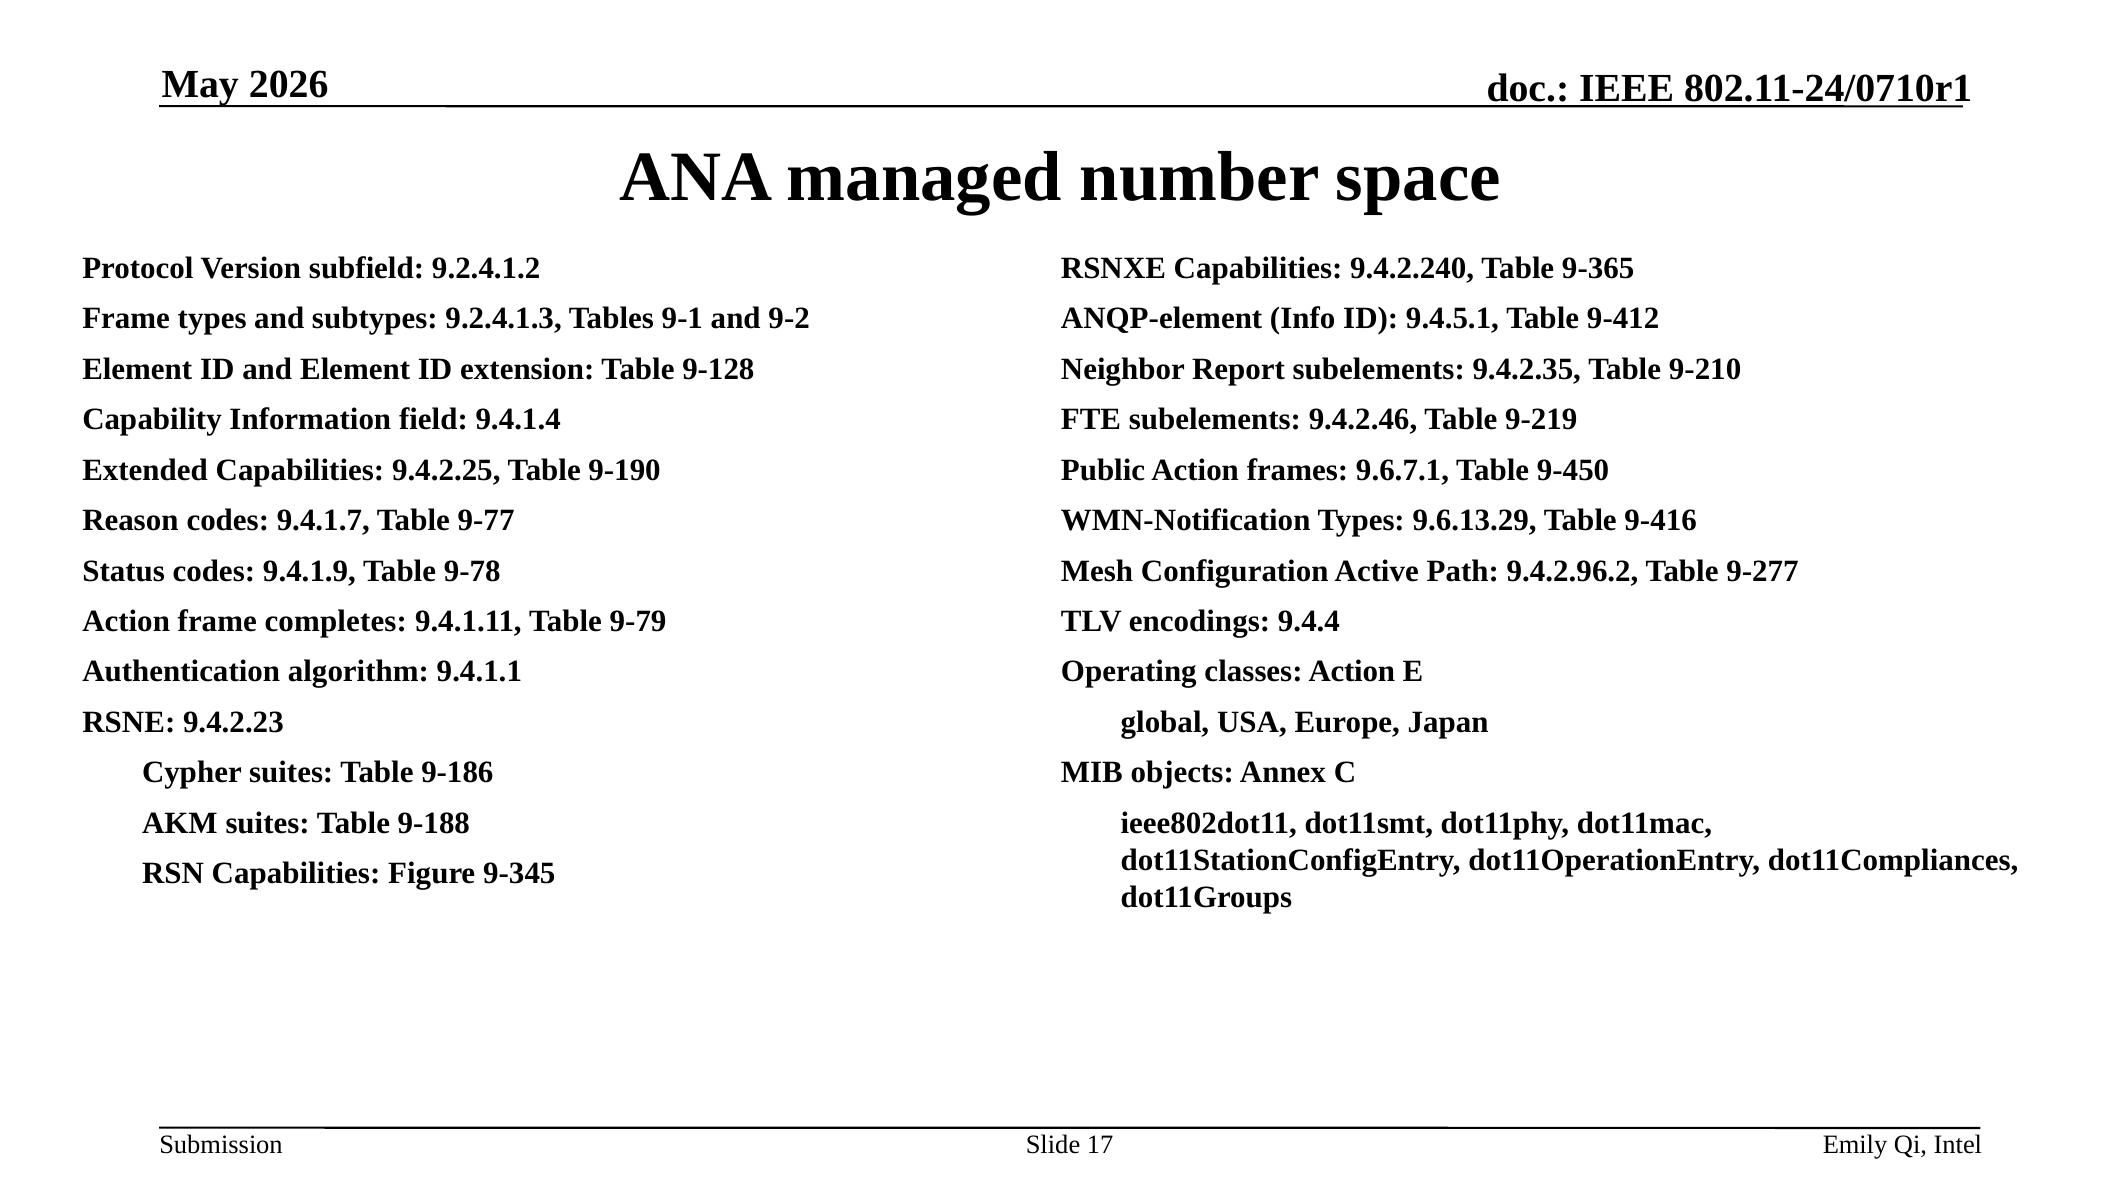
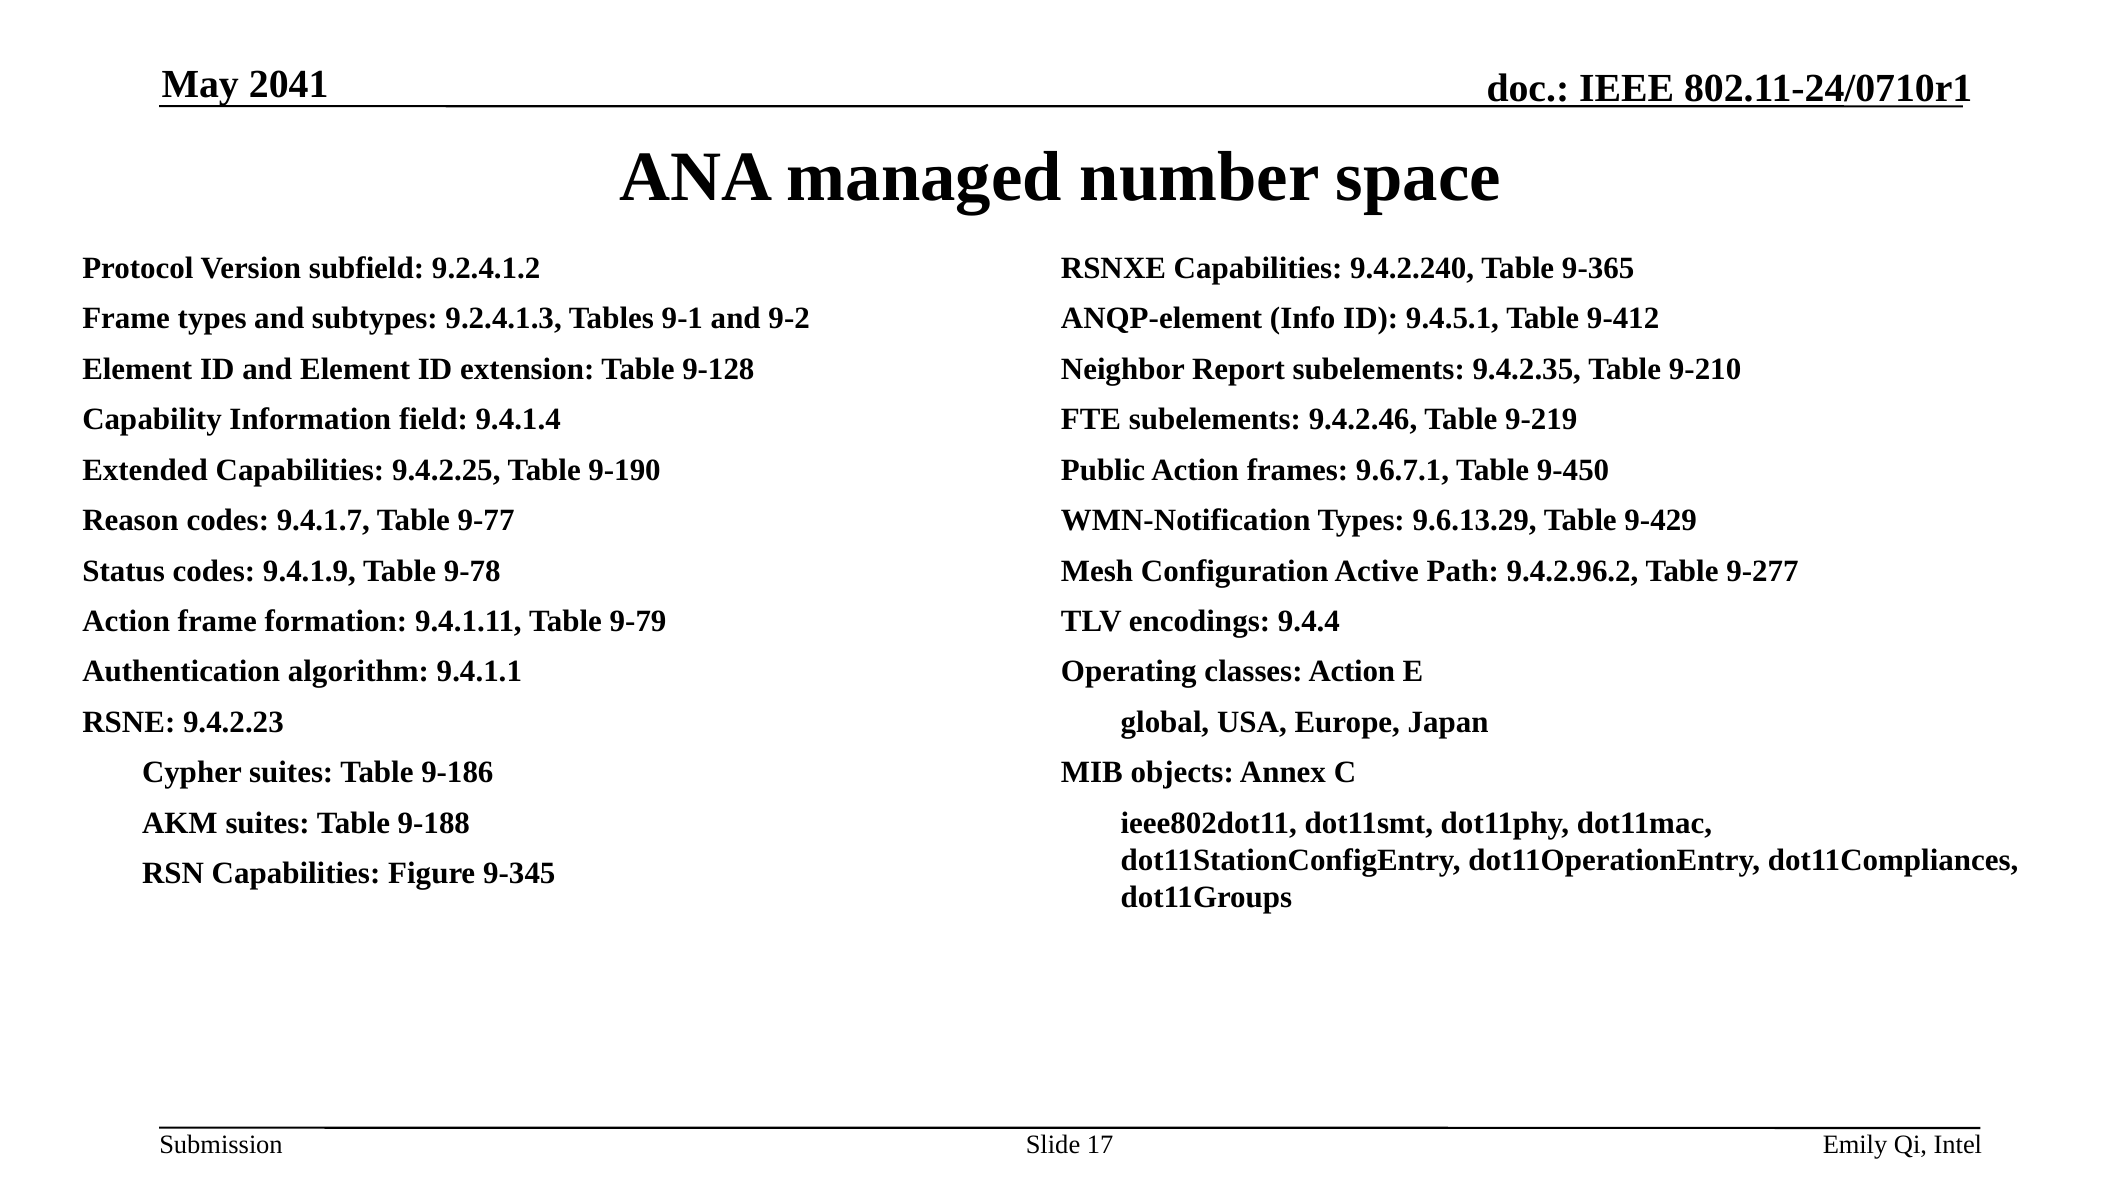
2026: 2026 -> 2041
9-416: 9-416 -> 9-429
completes: completes -> formation
